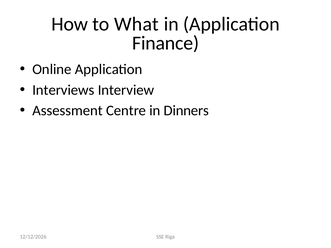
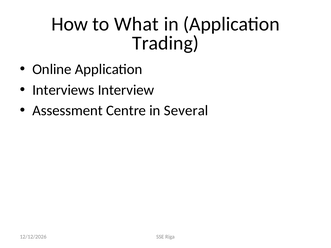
Finance: Finance -> Trading
Dinners: Dinners -> Several
